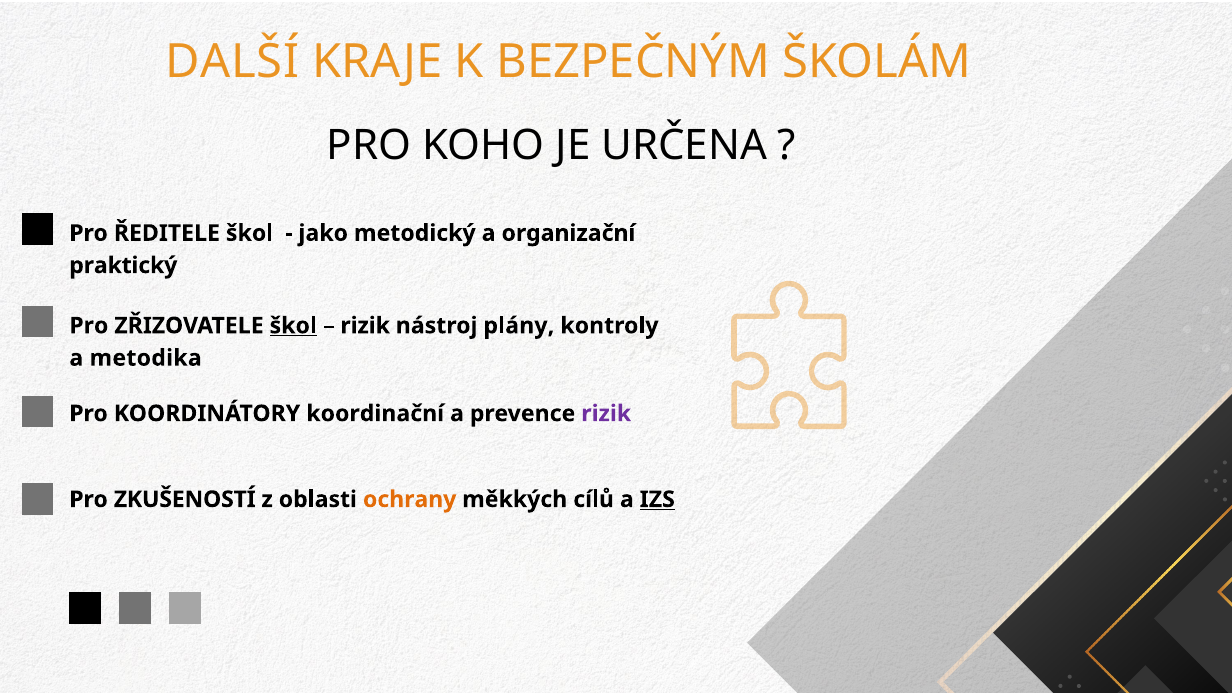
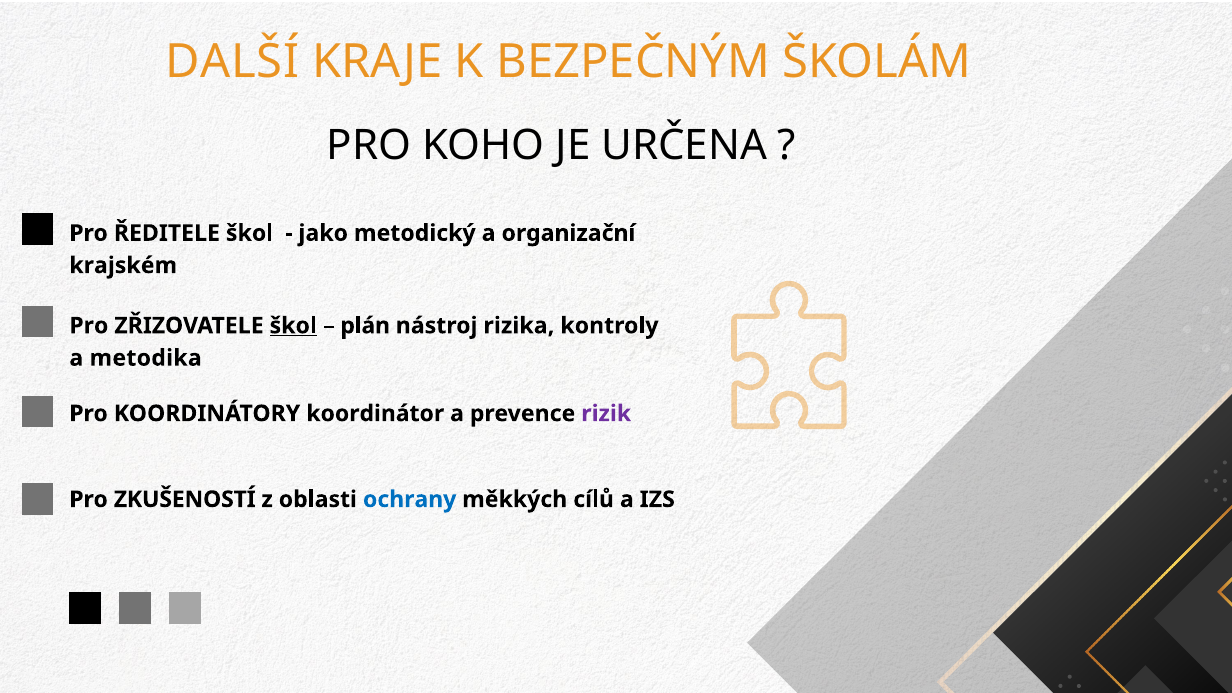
praktický: praktický -> krajském
rizik at (365, 326): rizik -> plán
plány: plány -> rizika
koordinační: koordinační -> koordinátor
ochrany colour: orange -> blue
IZS underline: present -> none
